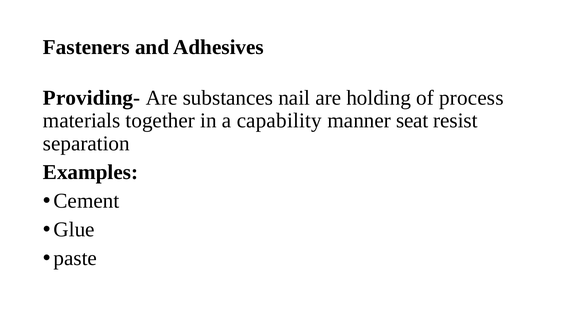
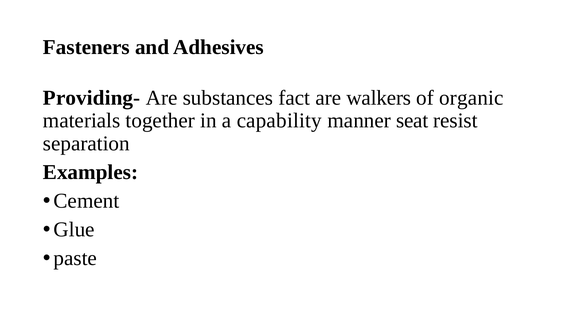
nail: nail -> fact
holding: holding -> walkers
process: process -> organic
